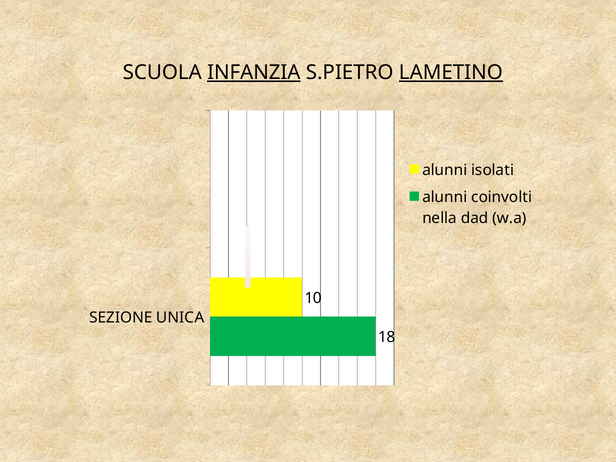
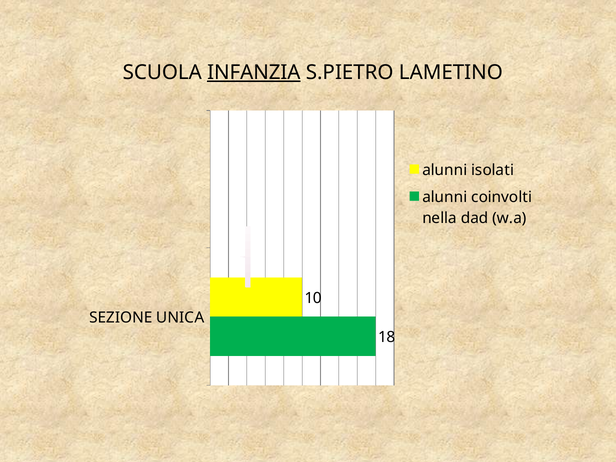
LAMETINO underline: present -> none
